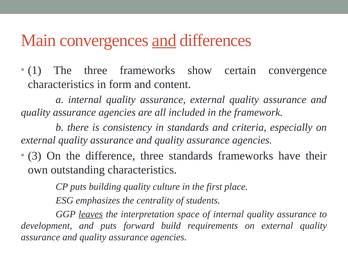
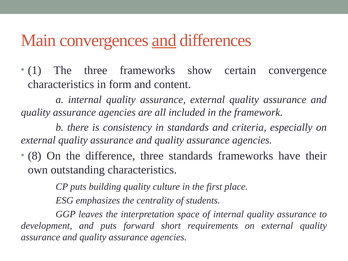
3: 3 -> 8
leaves underline: present -> none
build: build -> short
